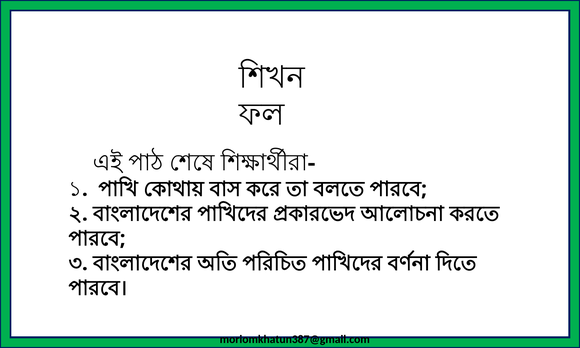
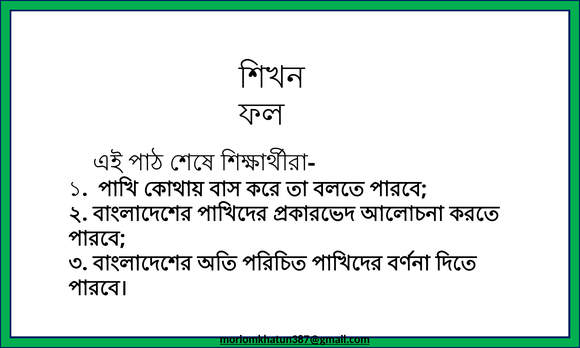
moriomkhatun387@gmail.com underline: none -> present
